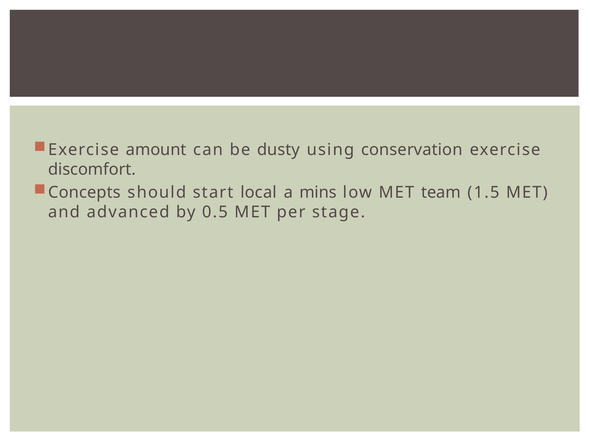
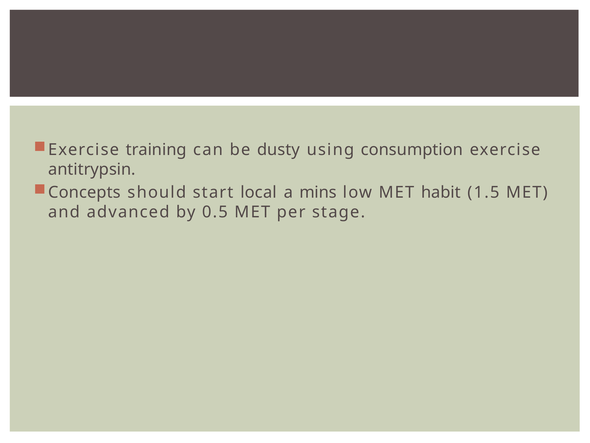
amount: amount -> training
conservation: conservation -> consumption
discomfort: discomfort -> antitrypsin
team: team -> habit
